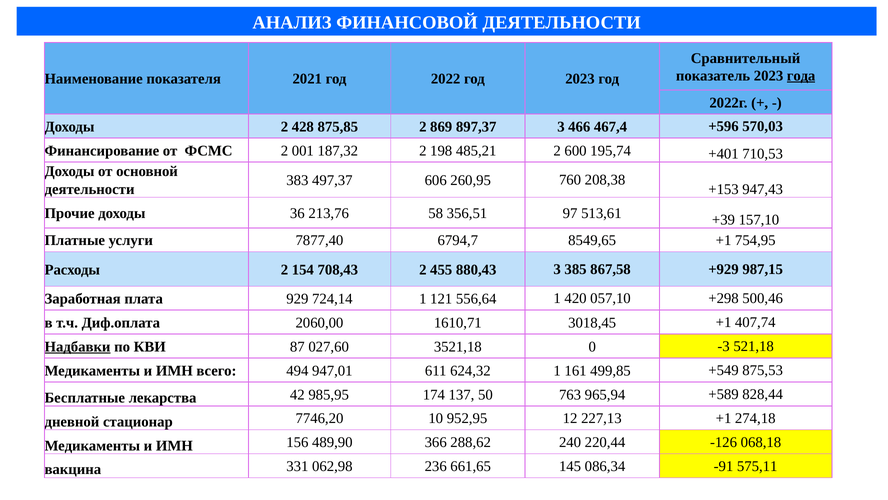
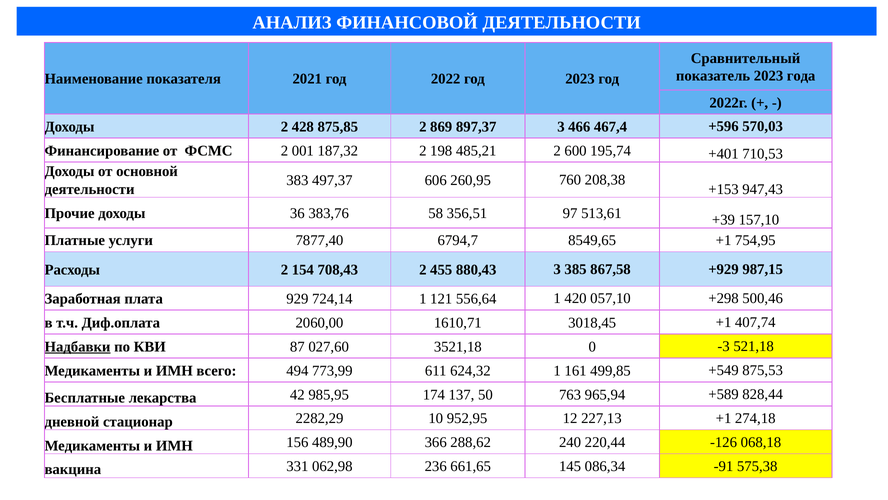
года underline: present -> none
213,76: 213,76 -> 383,76
947,01: 947,01 -> 773,99
7746,20: 7746,20 -> 2282,29
575,11: 575,11 -> 575,38
